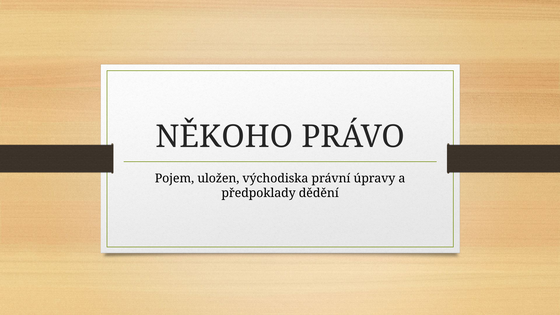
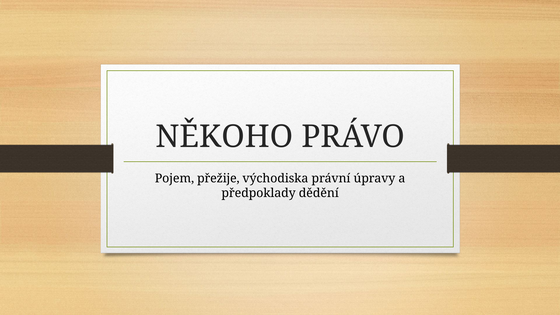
uložen: uložen -> přežije
